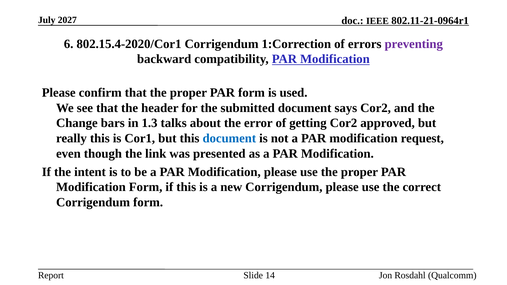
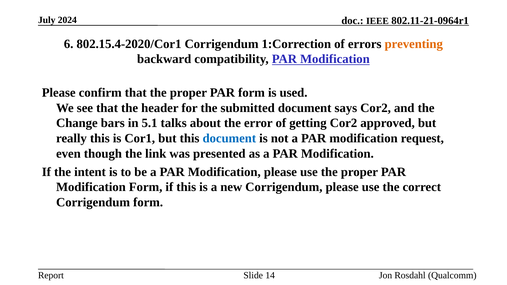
2027: 2027 -> 2024
preventing colour: purple -> orange
1.3: 1.3 -> 5.1
